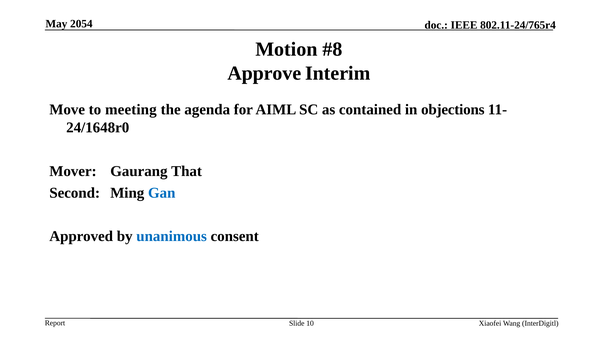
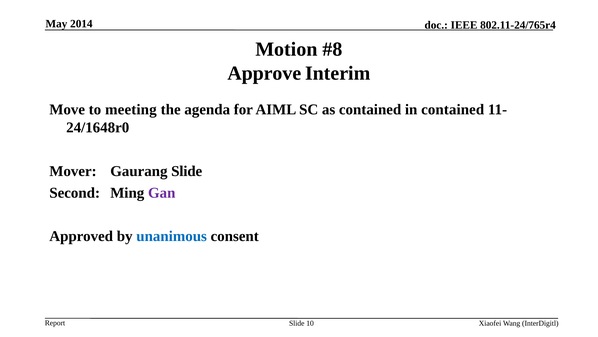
2054: 2054 -> 2014
in objections: objections -> contained
Gaurang That: That -> Slide
Gan colour: blue -> purple
